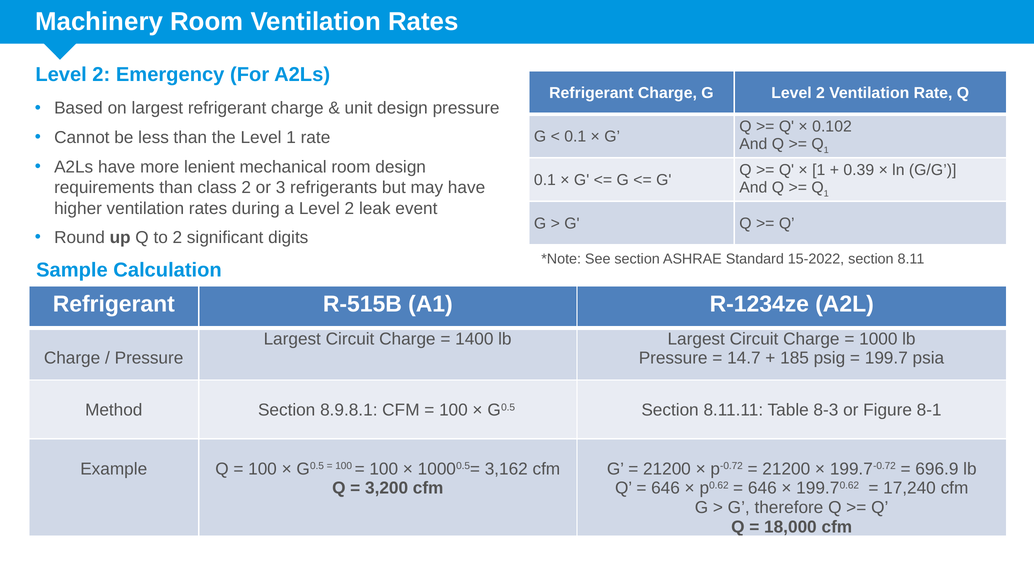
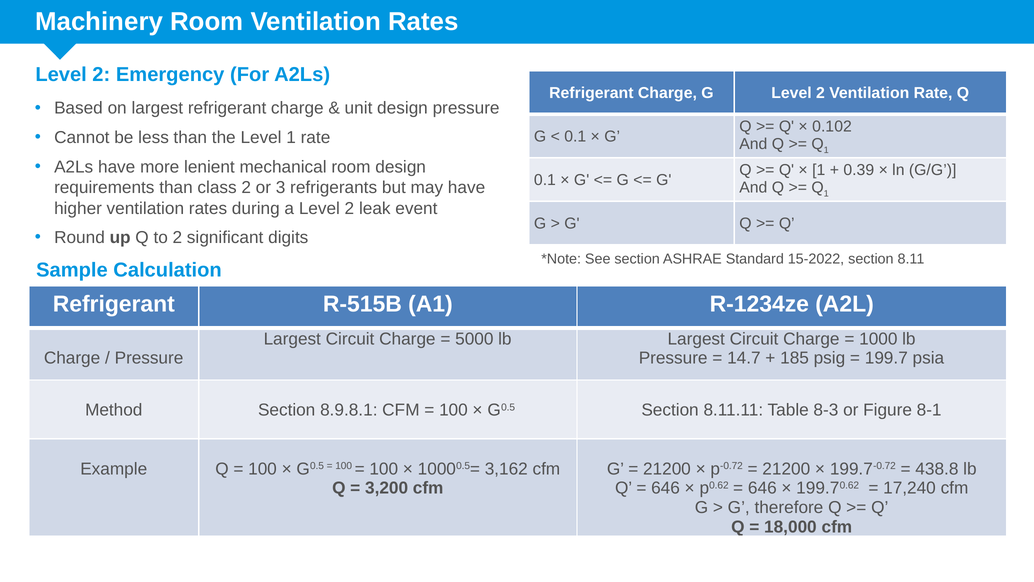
1400: 1400 -> 5000
696.9: 696.9 -> 438.8
